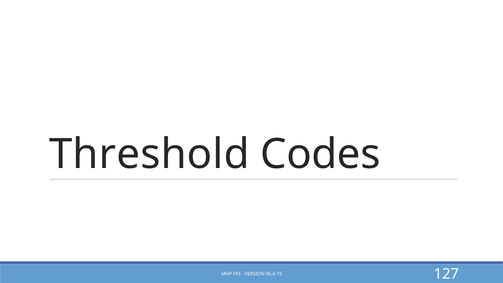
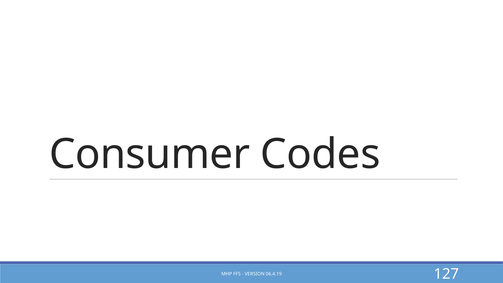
Threshold: Threshold -> Consumer
